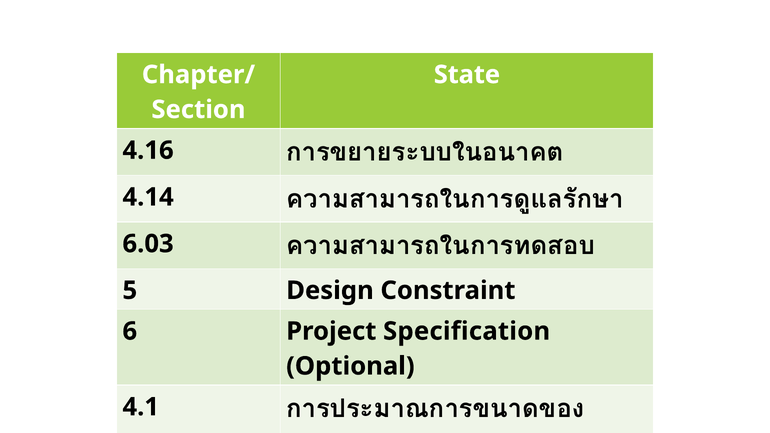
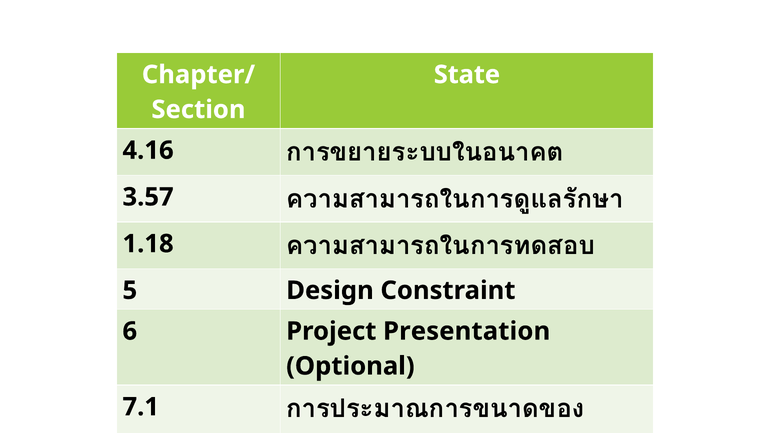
4.14: 4.14 -> 3.57
6.03: 6.03 -> 1.18
Specification: Specification -> Presentation
4.1: 4.1 -> 7.1
